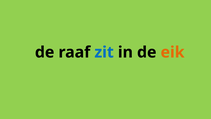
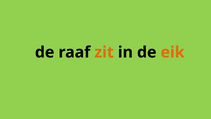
zit colour: blue -> orange
